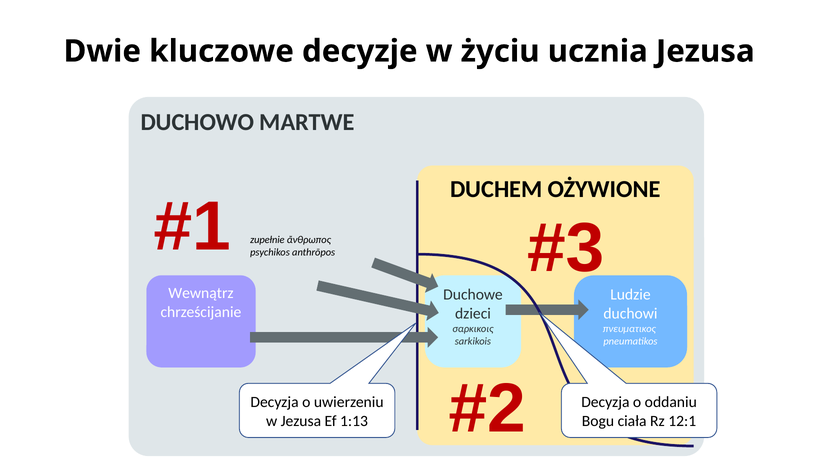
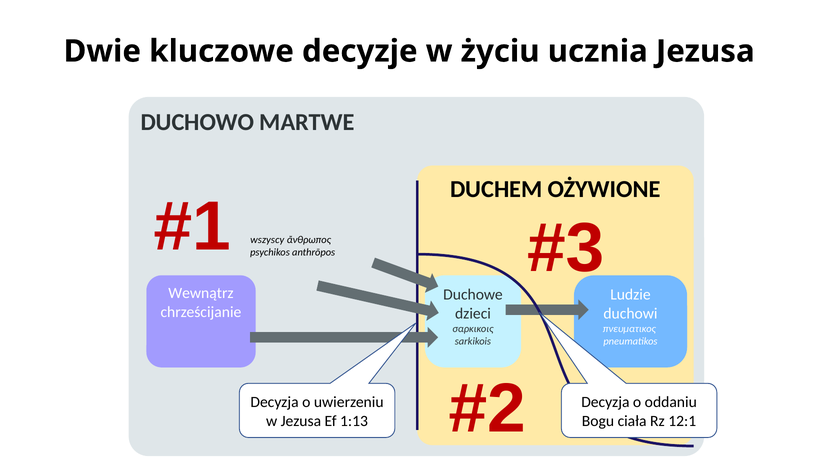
zupełnie: zupełnie -> wszyscy
